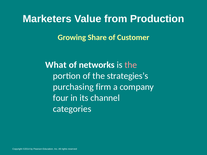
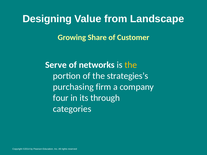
Marketers: Marketers -> Designing
Production: Production -> Landscape
What: What -> Serve
the at (131, 65) colour: pink -> yellow
channel: channel -> through
